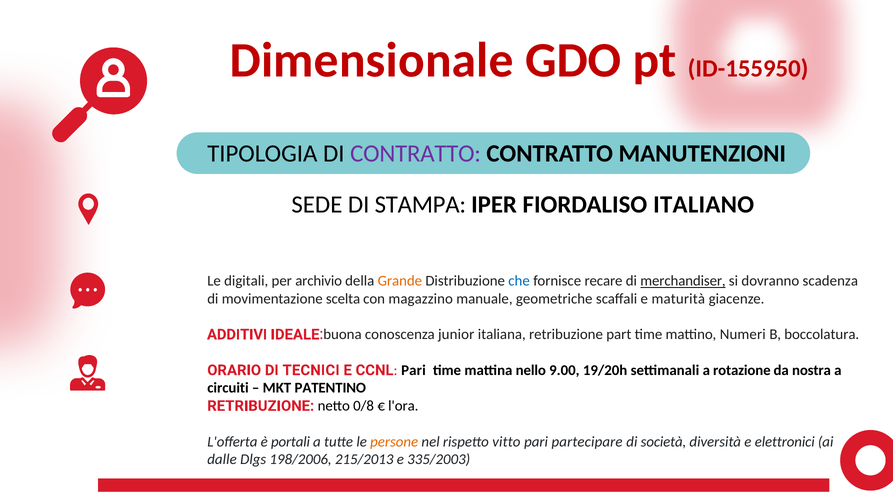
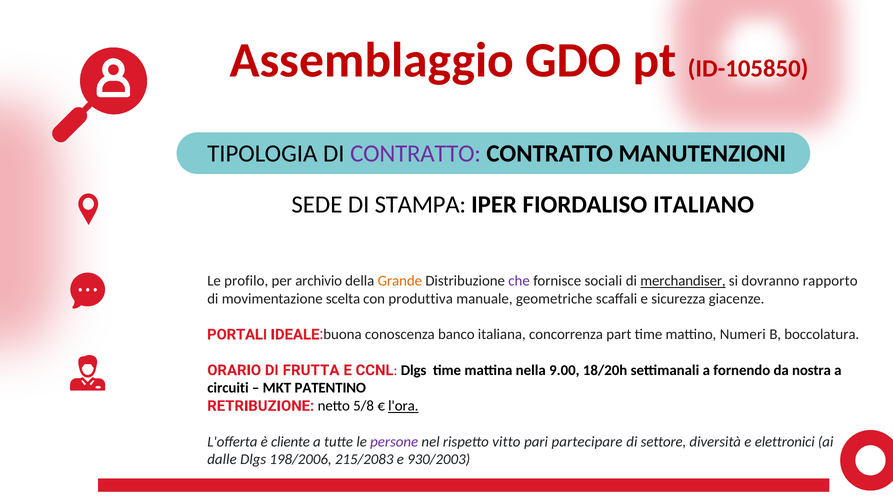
Dimensionale: Dimensionale -> Assemblaggio
ID-155950: ID-155950 -> ID-105850
digitali: digitali -> profilo
che colour: blue -> purple
recare: recare -> sociali
scadenza: scadenza -> rapporto
magazzino: magazzino -> produttiva
maturità: maturità -> sicurezza
ADDITIVI: ADDITIVI -> PORTALI
junior: junior -> banco
italiana retribuzione: retribuzione -> concorrenza
TECNICI: TECNICI -> FRUTTA
CCNL Pari: Pari -> Dlgs
nello: nello -> nella
19/20h: 19/20h -> 18/20h
rotazione: rotazione -> fornendo
0/8: 0/8 -> 5/8
l'ora underline: none -> present
portali: portali -> cliente
persone colour: orange -> purple
società: società -> settore
215/2013: 215/2013 -> 215/2083
335/2003: 335/2003 -> 930/2003
